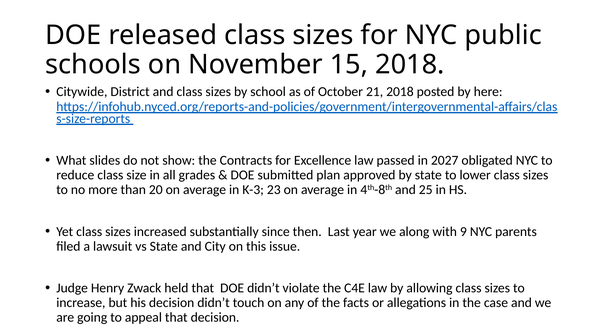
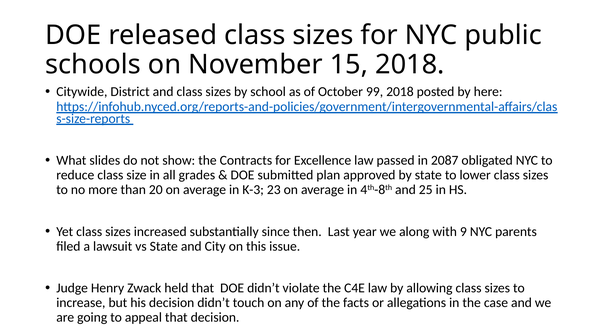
21: 21 -> 99
2027: 2027 -> 2087
